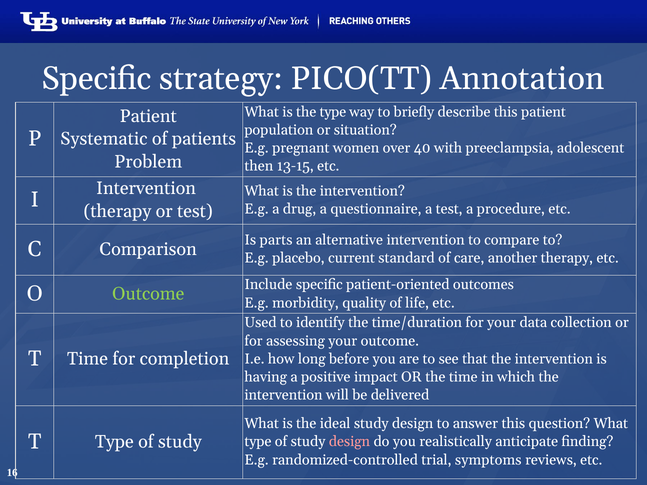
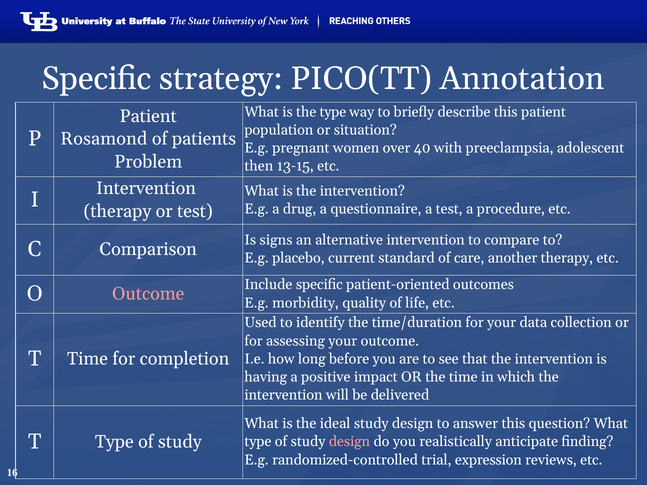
Systematic: Systematic -> Rosamond
parts: parts -> signs
Outcome at (148, 294) colour: light green -> pink
symptoms: symptoms -> expression
